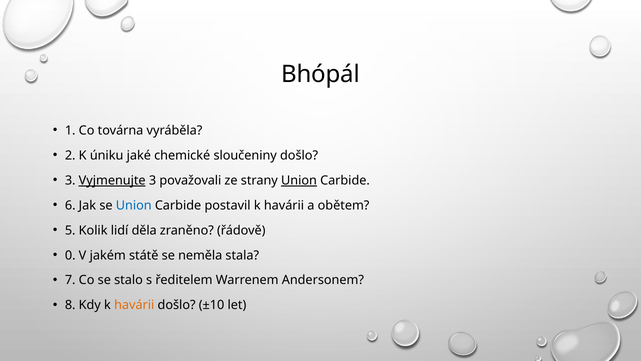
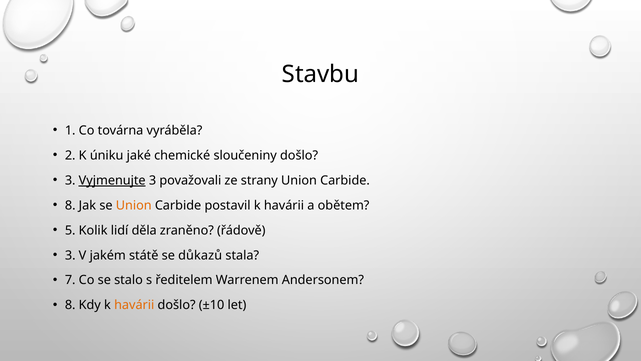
Bhópál: Bhópál -> Stavbu
Union at (299, 180) underline: present -> none
6 at (70, 205): 6 -> 8
Union at (134, 205) colour: blue -> orange
0 at (70, 255): 0 -> 3
neměla: neměla -> důkazů
